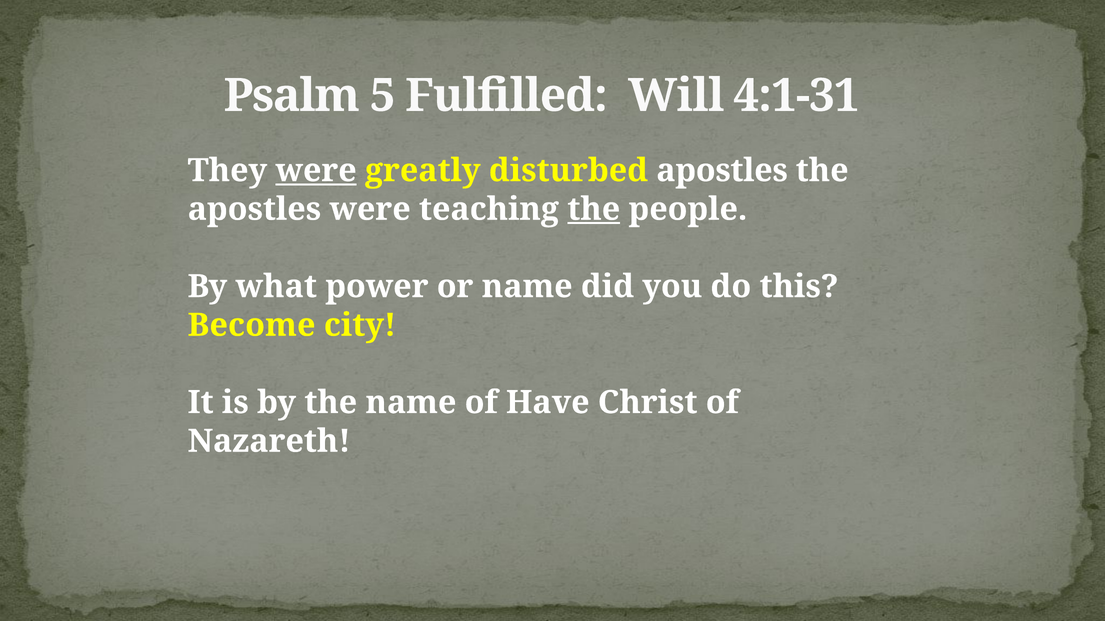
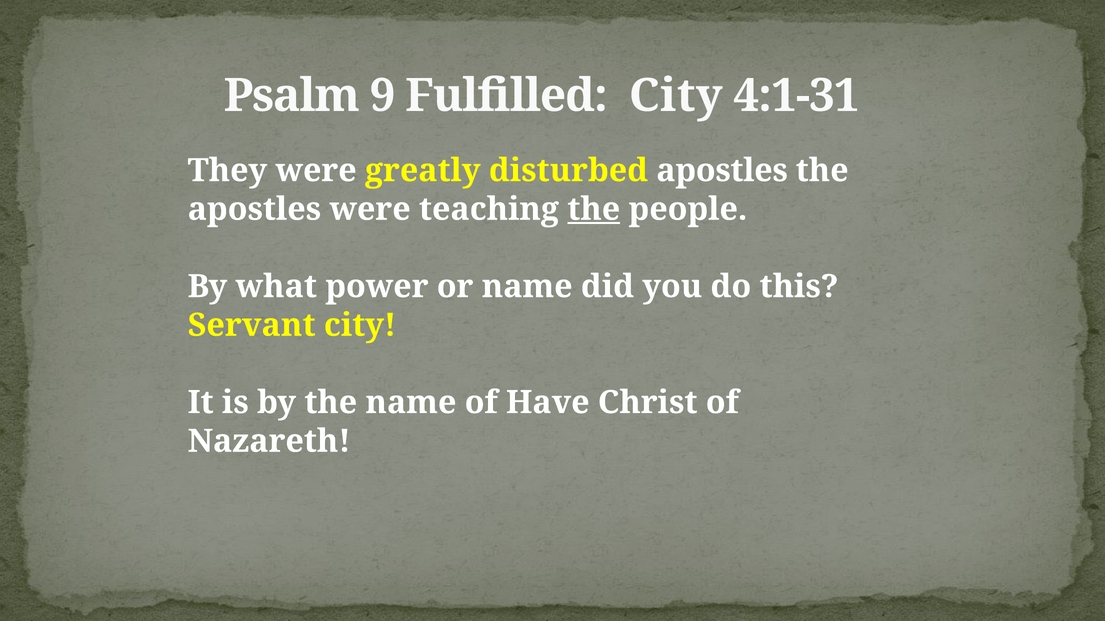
5: 5 -> 9
Fulfilled Will: Will -> City
were at (316, 171) underline: present -> none
Become: Become -> Servant
